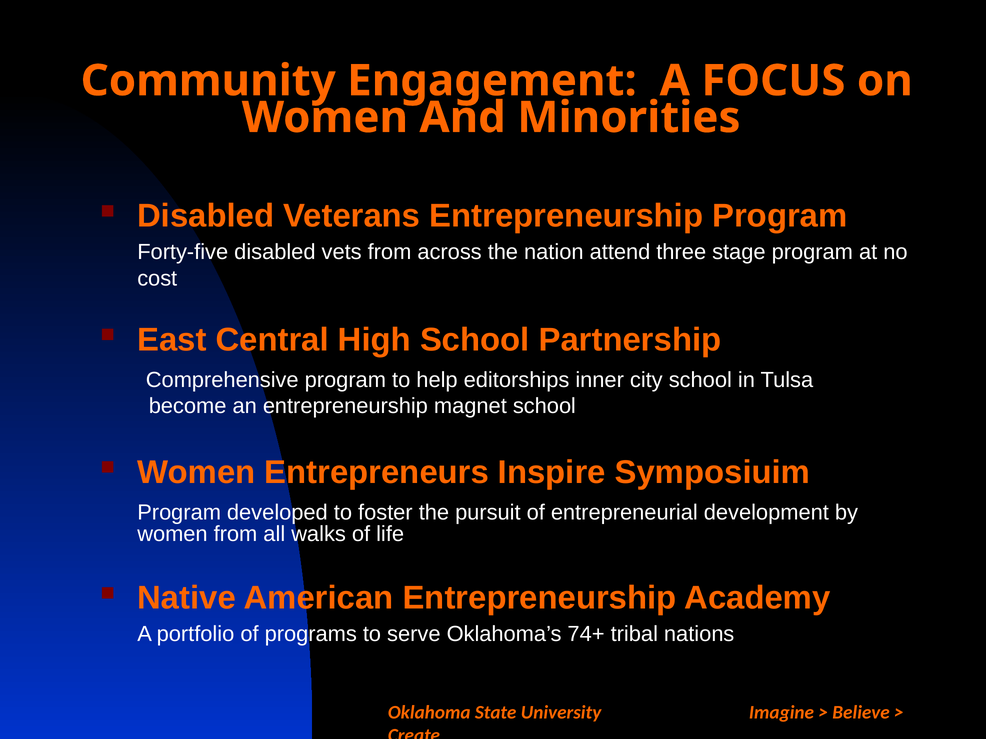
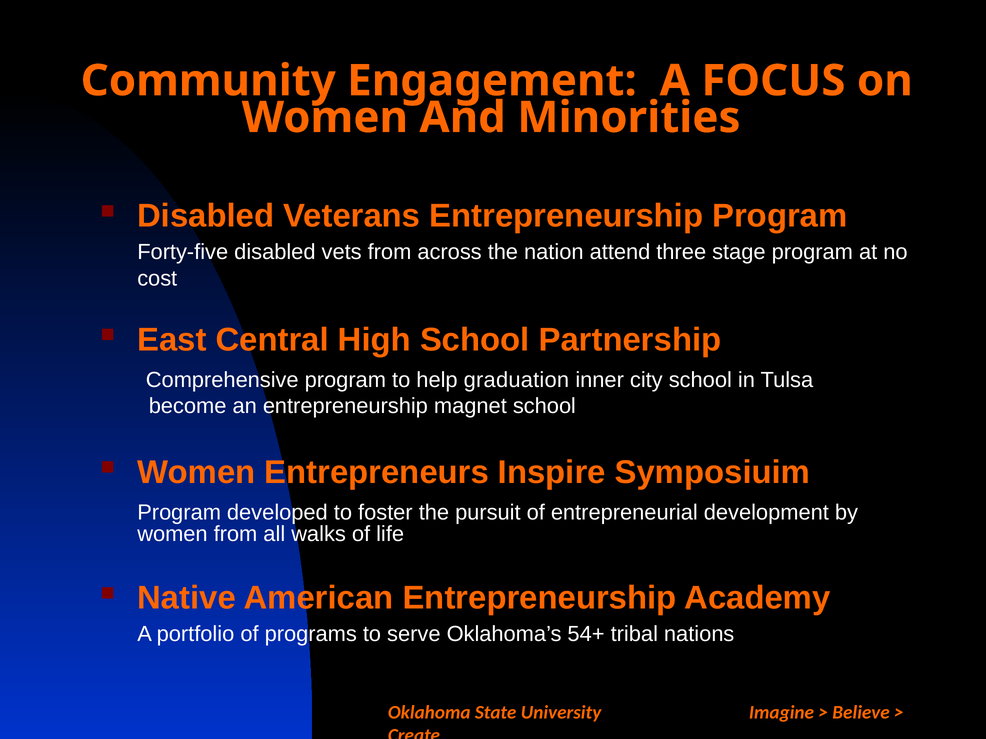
editorships: editorships -> graduation
74+: 74+ -> 54+
